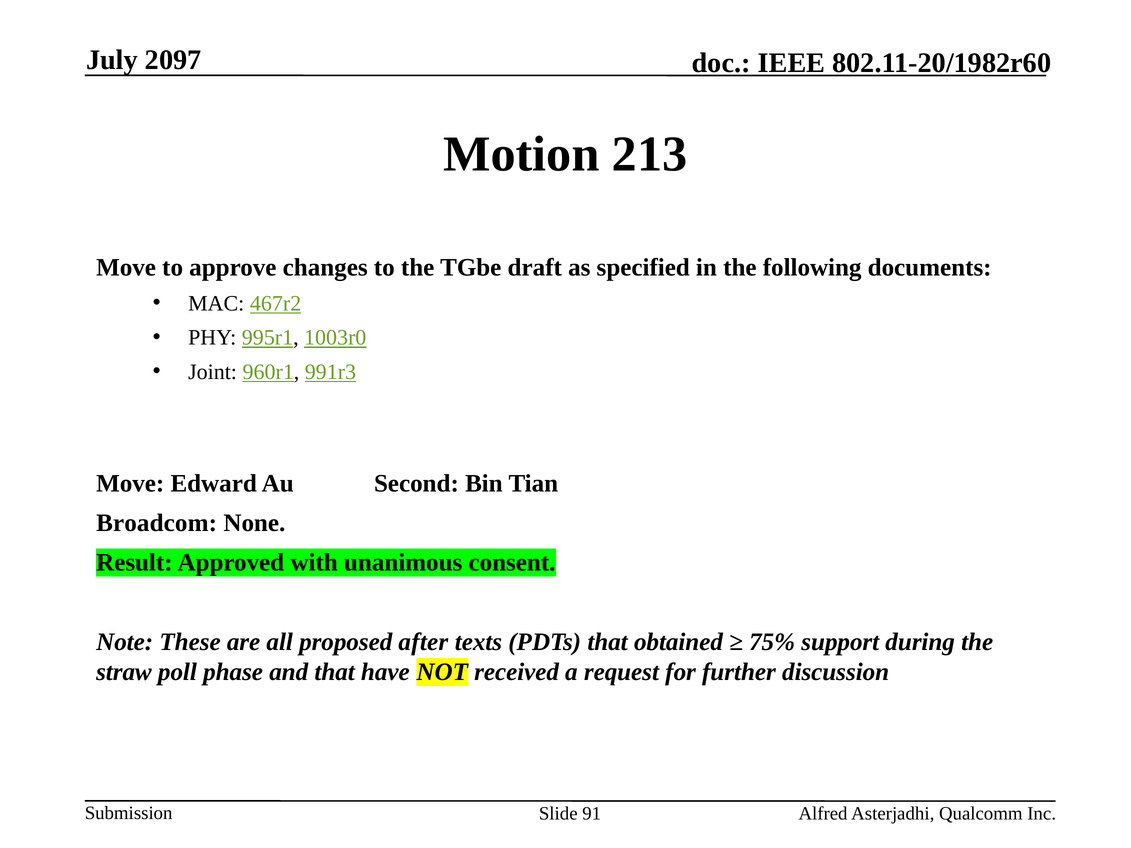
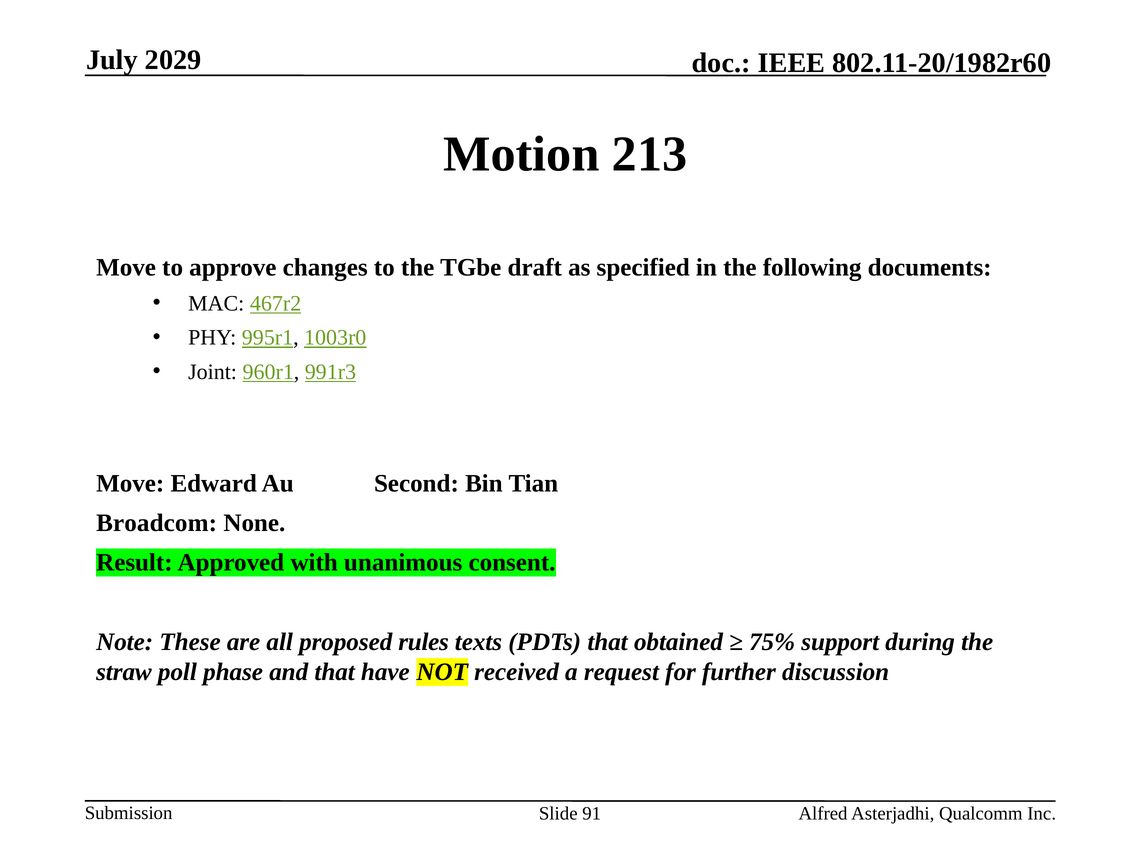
2097: 2097 -> 2029
after: after -> rules
